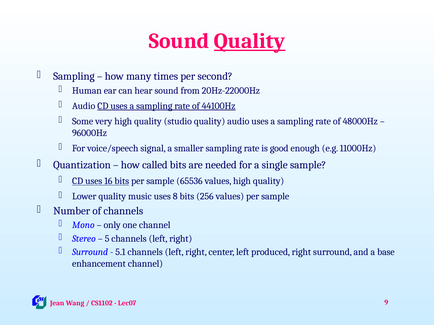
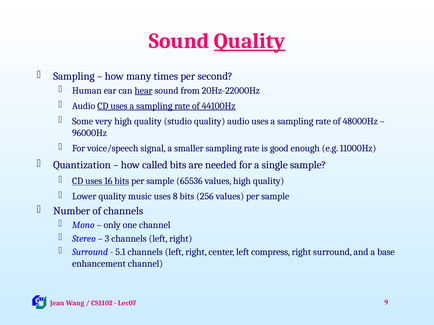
hear underline: none -> present
5: 5 -> 3
produced: produced -> compress
